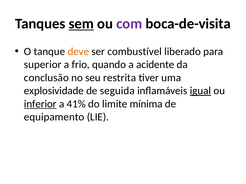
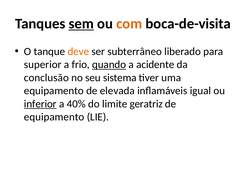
com colour: purple -> orange
combustível: combustível -> subterrâneo
quando underline: none -> present
restrita: restrita -> sistema
explosividade at (54, 91): explosividade -> equipamento
seguida: seguida -> elevada
igual underline: present -> none
41%: 41% -> 40%
mínima: mínima -> geratriz
